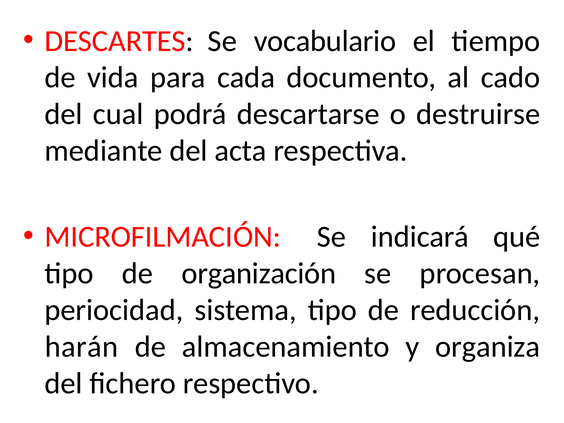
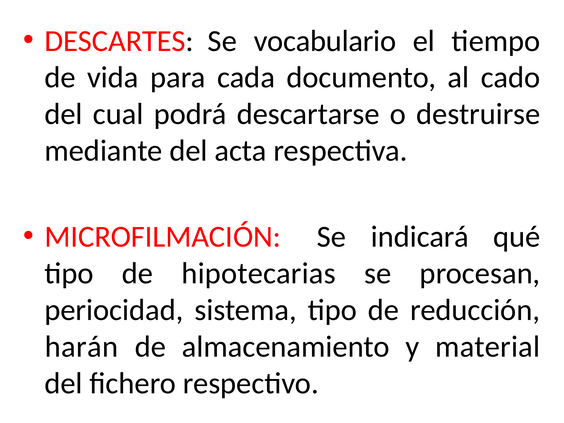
organización: organización -> hipotecarias
organiza: organiza -> material
